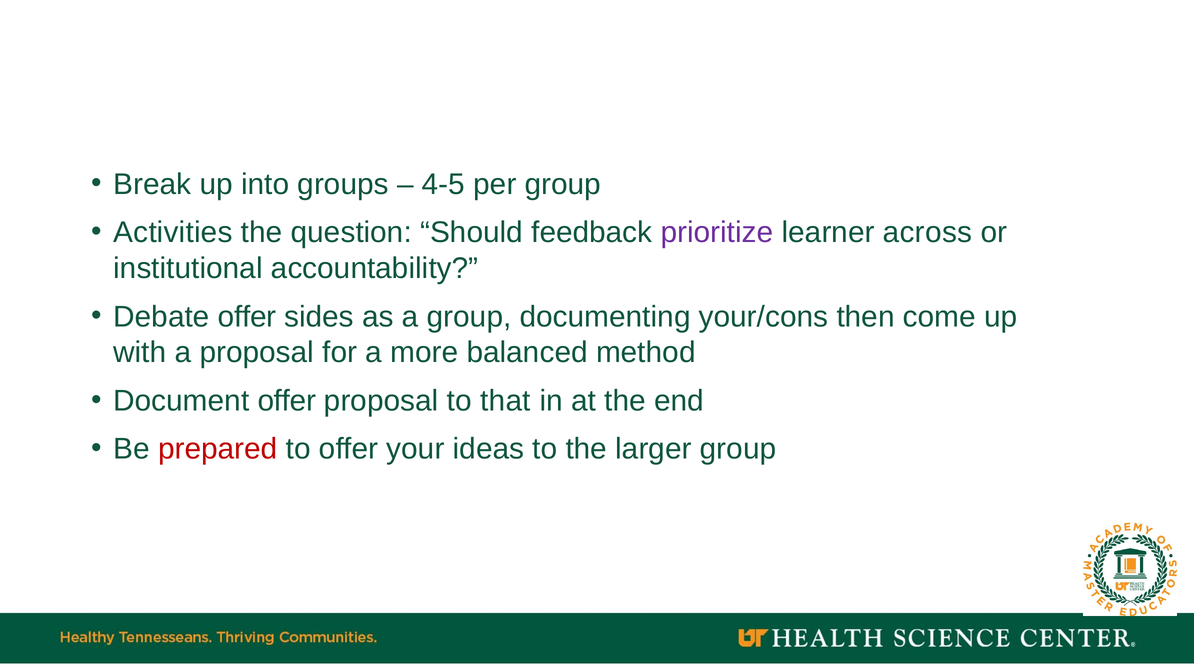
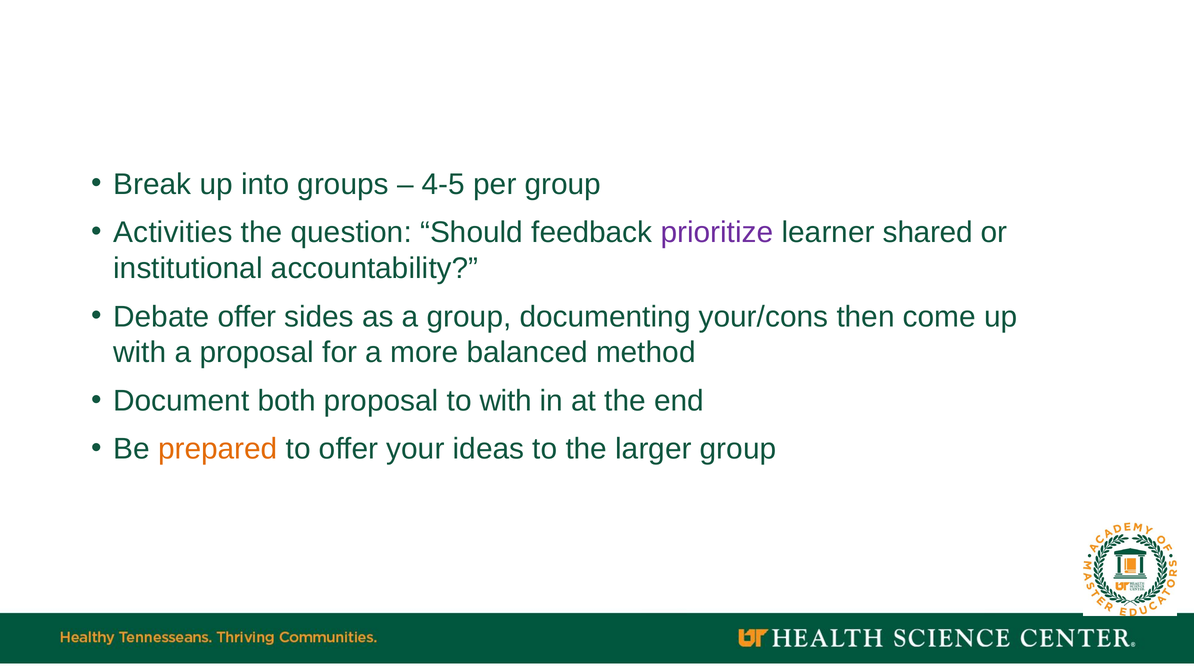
across: across -> shared
Document offer: offer -> both
to that: that -> with
prepared colour: red -> orange
